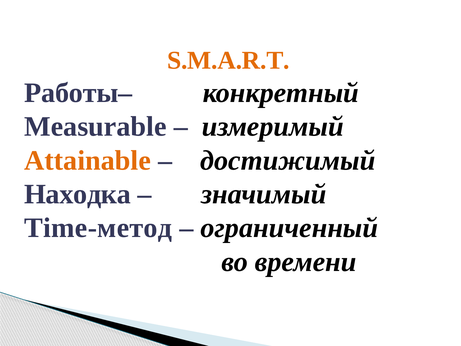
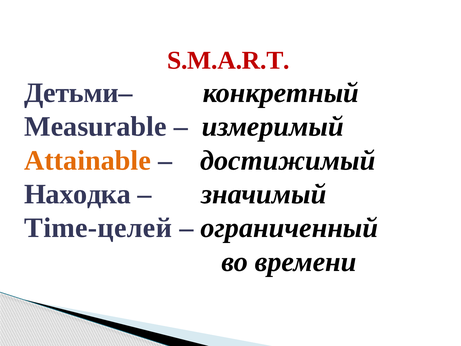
S.M.A.R.T colour: orange -> red
Работы–: Работы– -> Детьми–
Time-метод: Time-метод -> Time-целей
